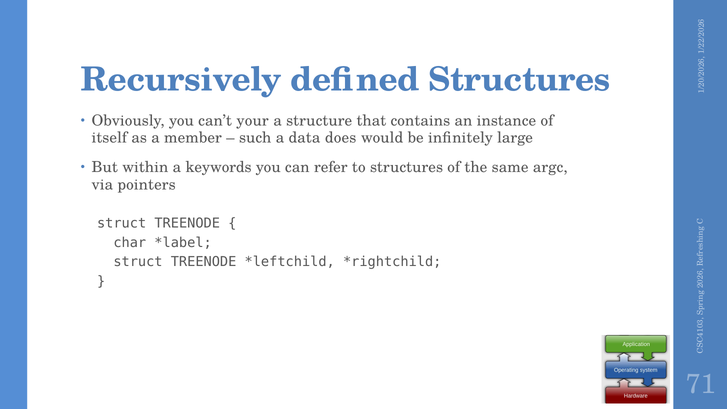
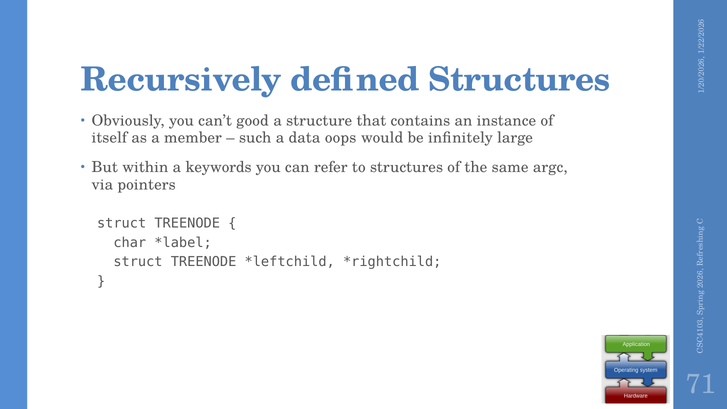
your: your -> good
does: does -> oops
